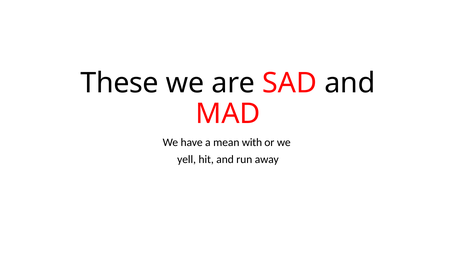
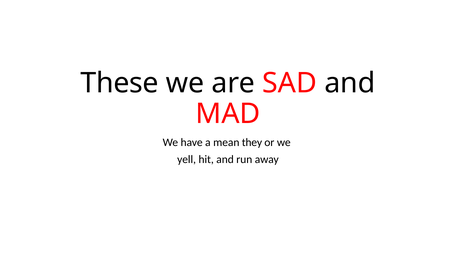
with: with -> they
